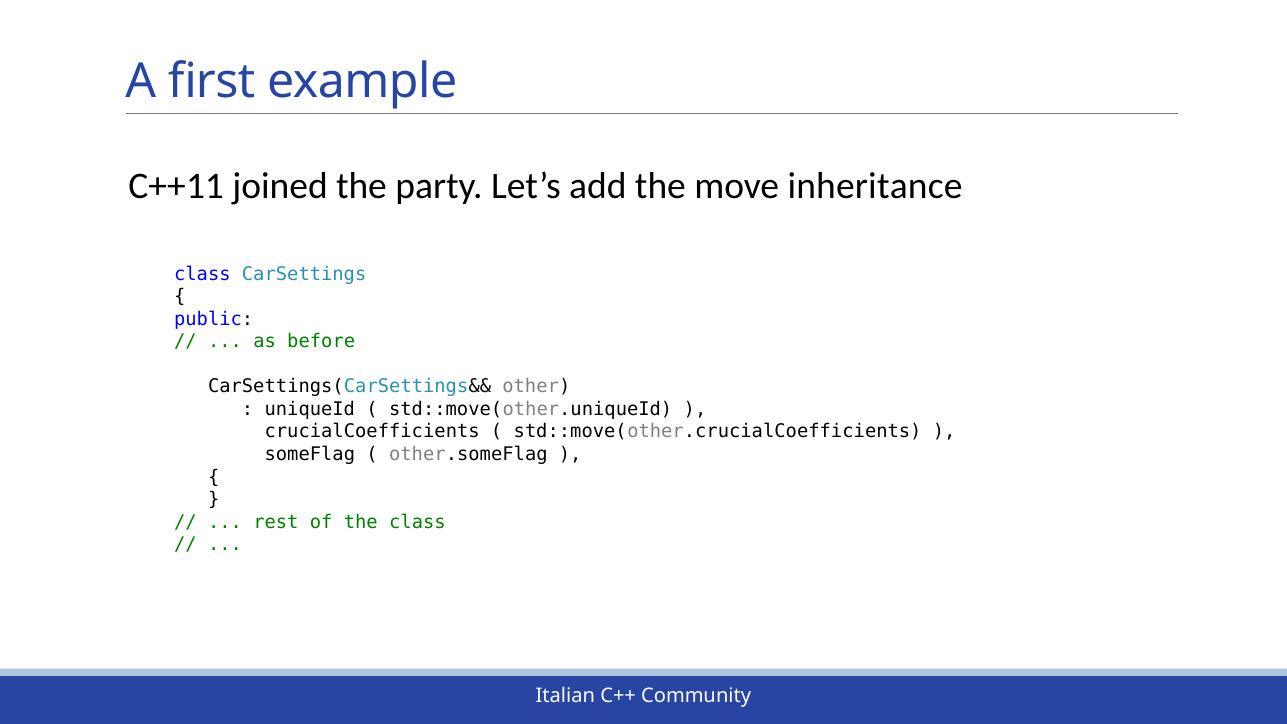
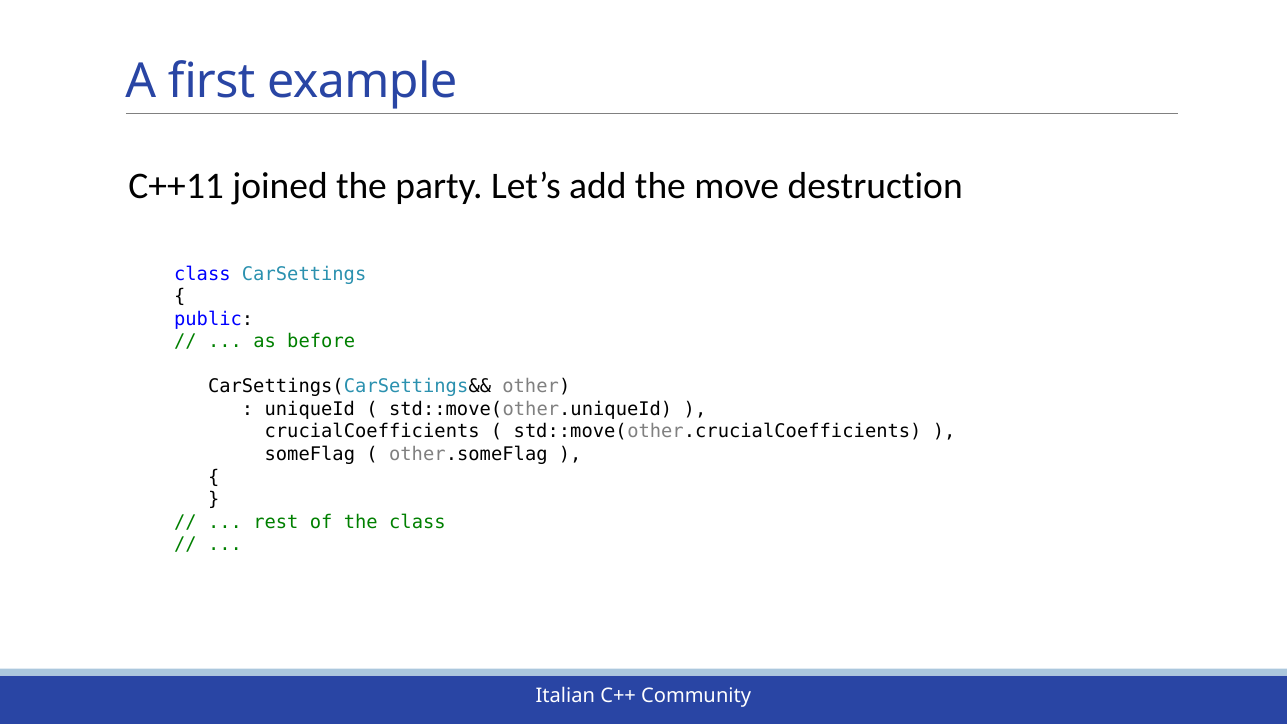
inheritance: inheritance -> destruction
